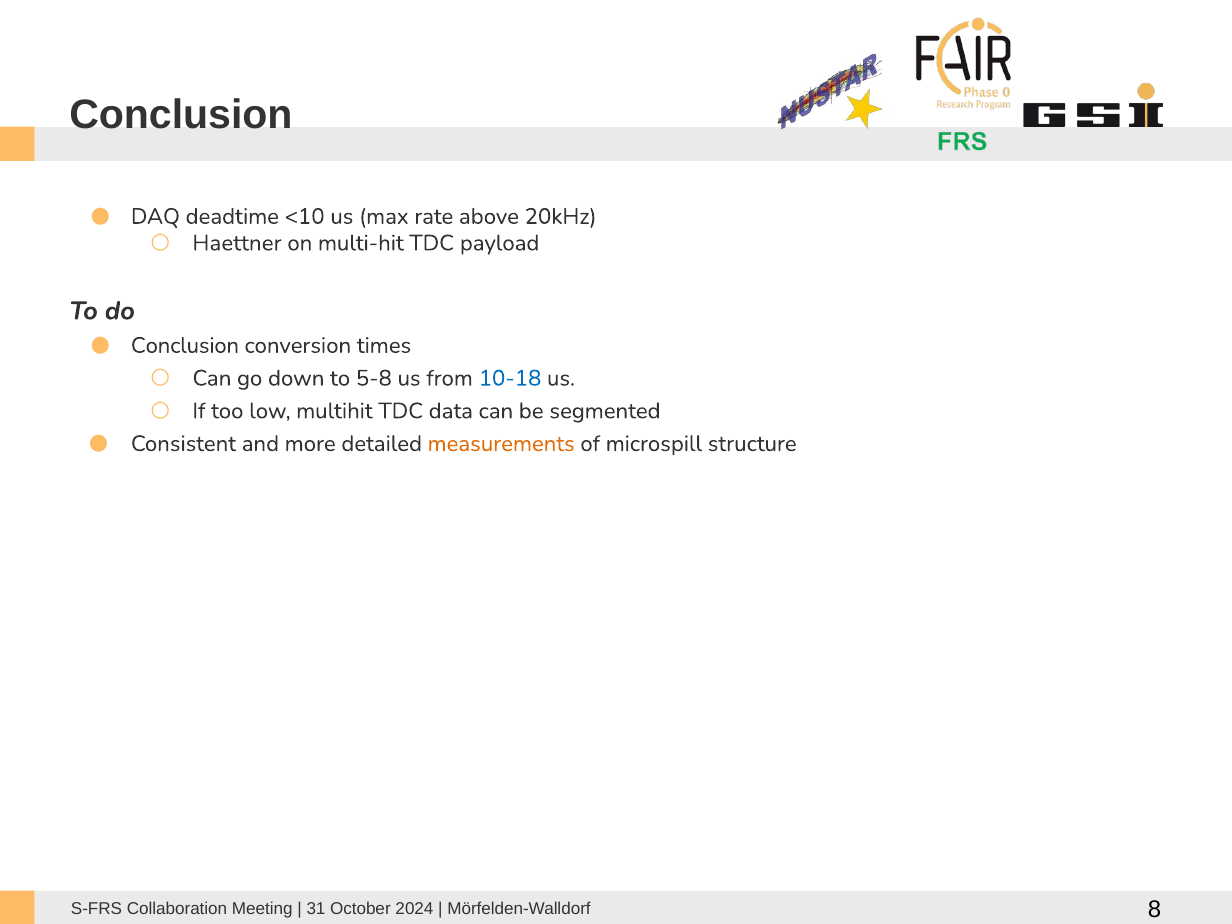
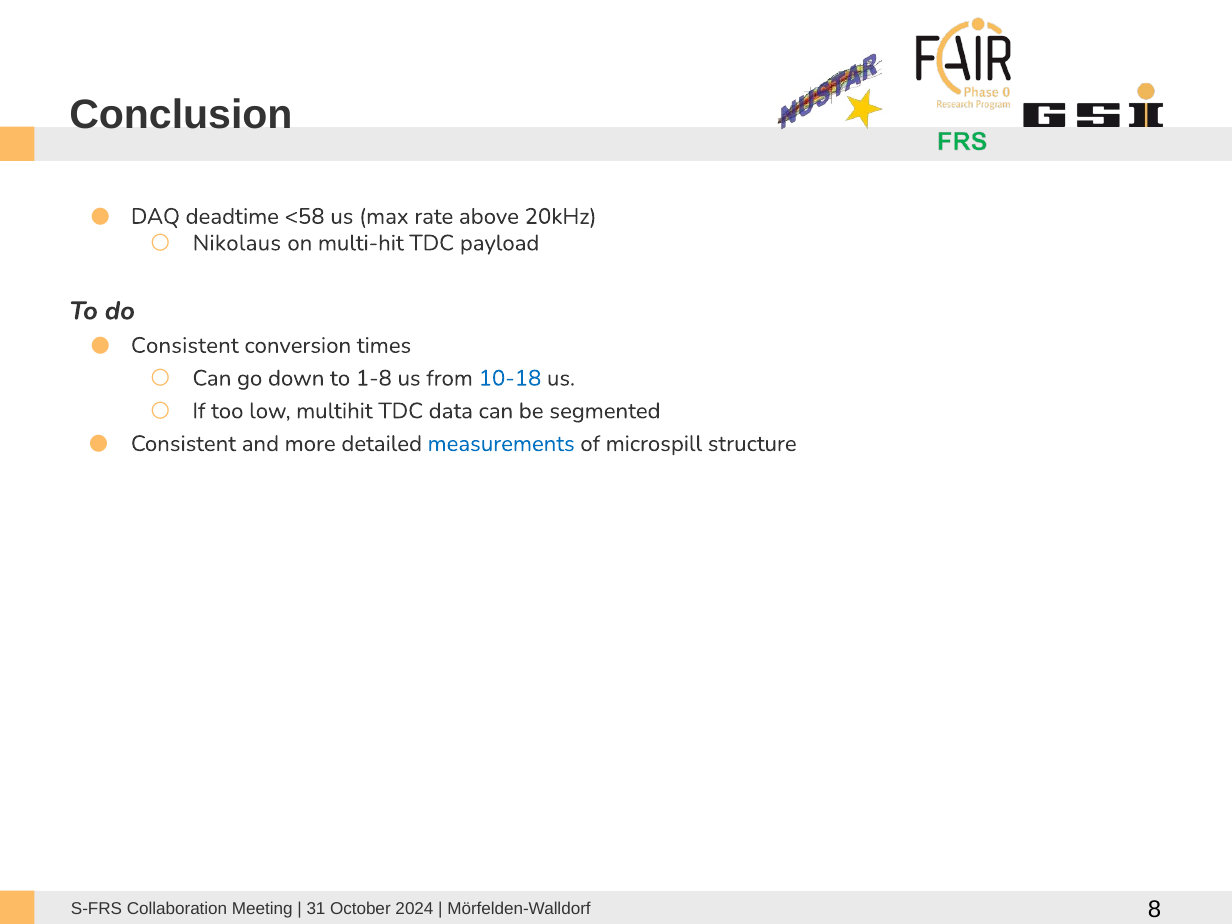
<10: <10 -> <58
Haettner: Haettner -> Nikolaus
Conclusion at (185, 345): Conclusion -> Consistent
5-8: 5-8 -> 1-8
measurements colour: orange -> blue
